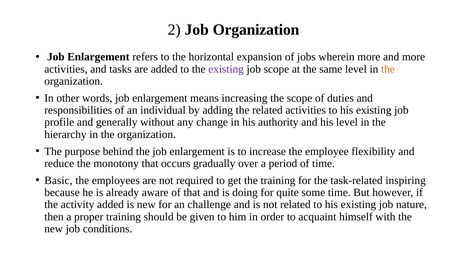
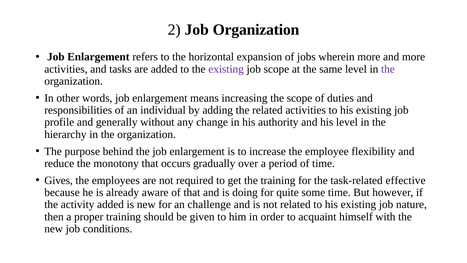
the at (388, 69) colour: orange -> purple
Basic: Basic -> Gives
inspiring: inspiring -> effective
